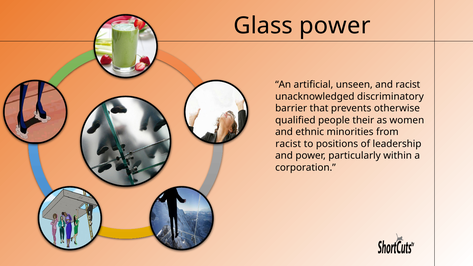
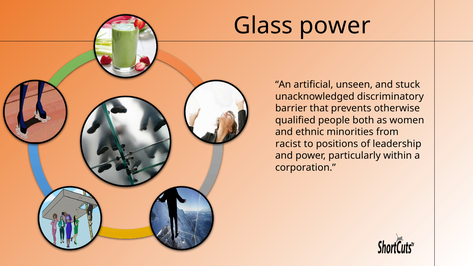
and racist: racist -> stuck
their: their -> both
